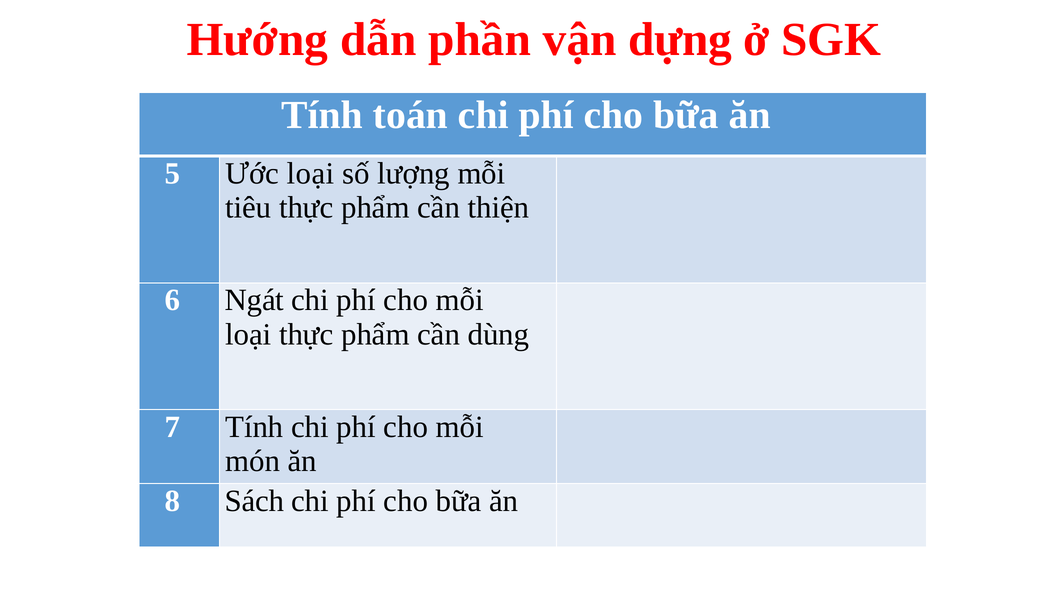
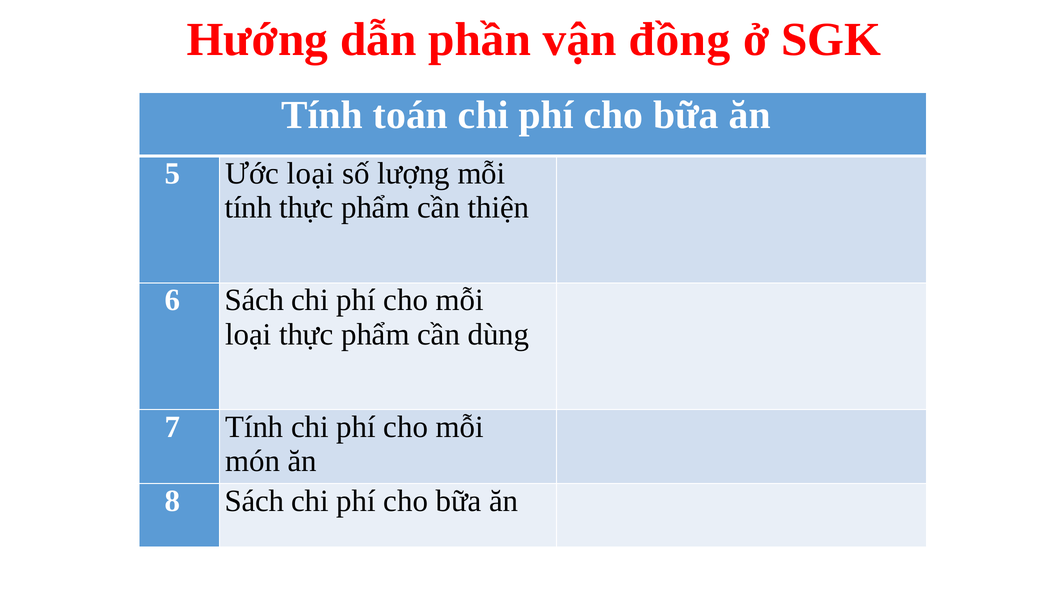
dựng: dựng -> đồng
tiêu at (248, 208): tiêu -> tính
6 Ngát: Ngát -> Sách
